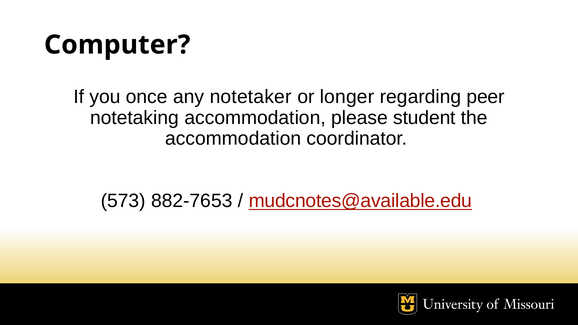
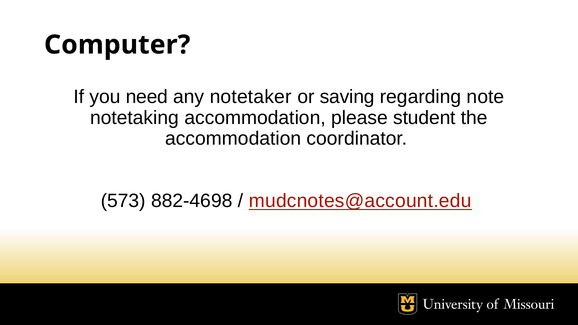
once: once -> need
longer: longer -> saving
peer: peer -> note
882-7653: 882-7653 -> 882-4698
mudcnotes@available.edu: mudcnotes@available.edu -> mudcnotes@account.edu
